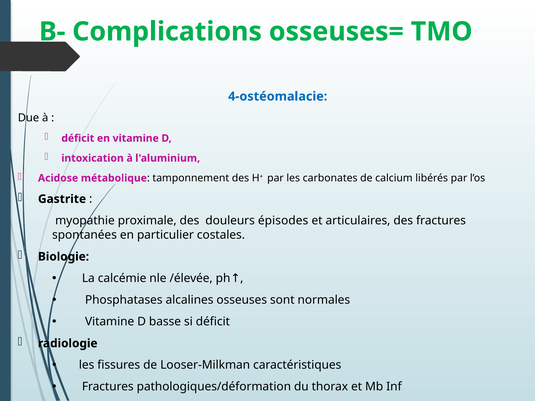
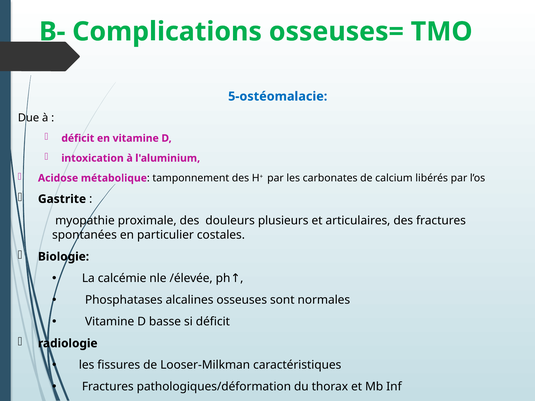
4-ostéomalacie: 4-ostéomalacie -> 5-ostéomalacie
épisodes: épisodes -> plusieurs
